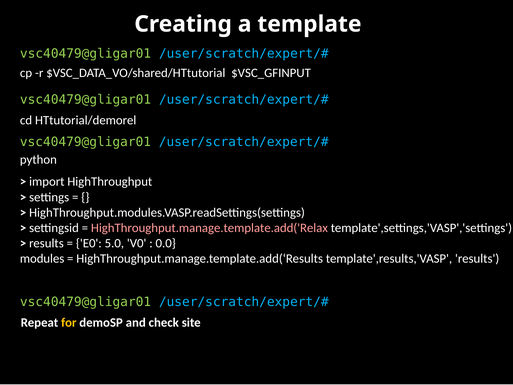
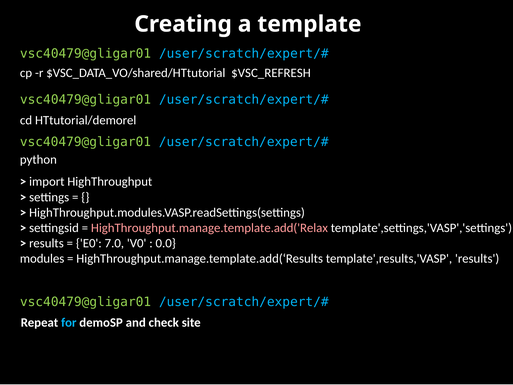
$VSC_GFINPUT: $VSC_GFINPUT -> $VSC_REFRESH
5.0: 5.0 -> 7.0
for colour: yellow -> light blue
